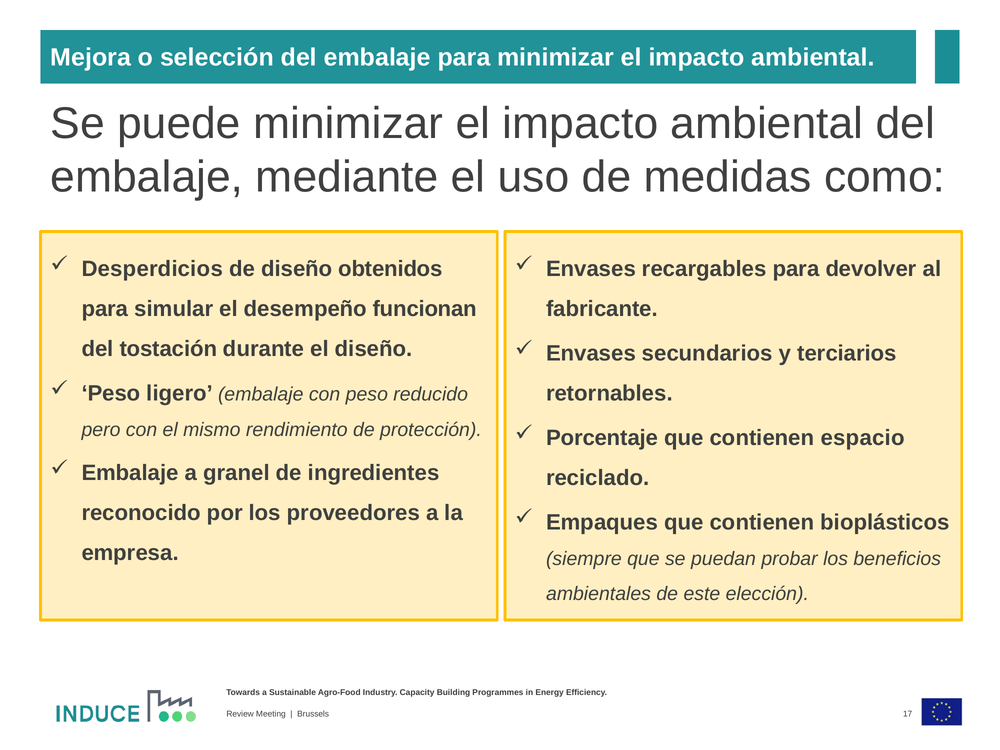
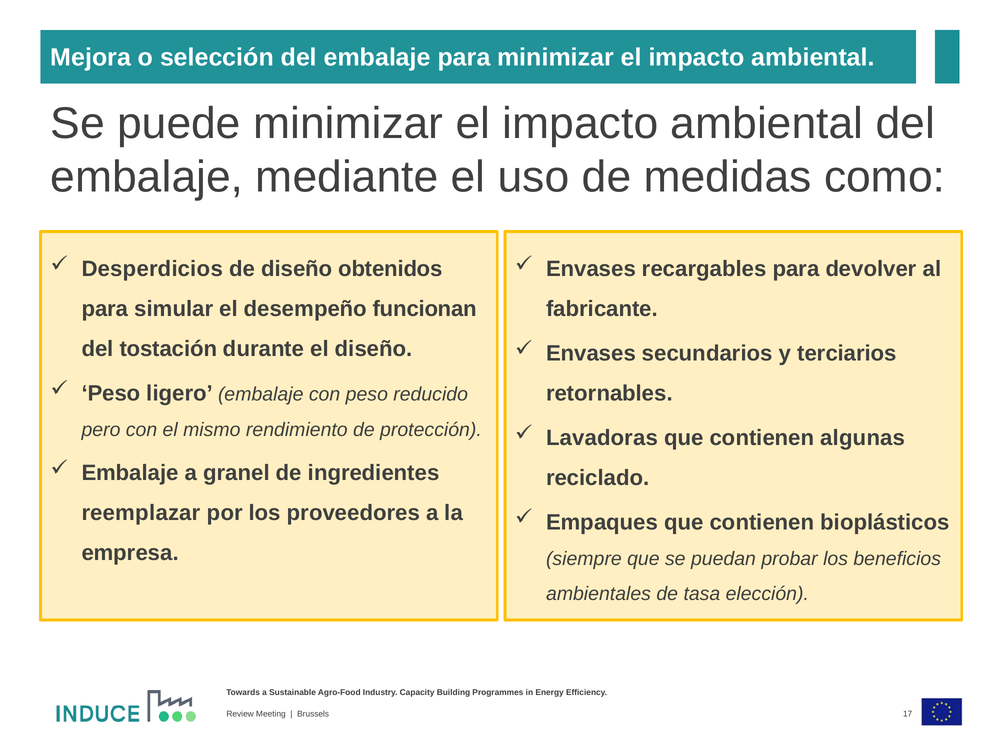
Porcentaje: Porcentaje -> Lavadoras
espacio: espacio -> algunas
reconocido: reconocido -> reemplazar
este: este -> tasa
